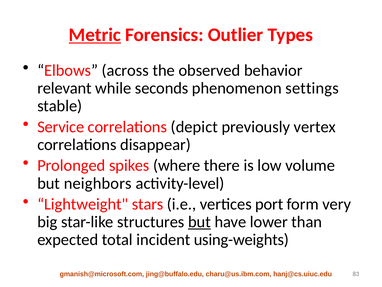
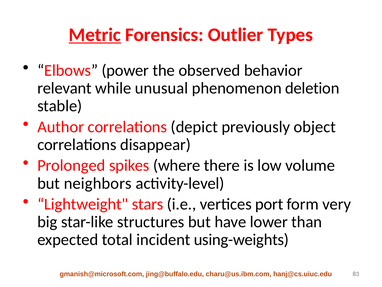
across: across -> power
seconds: seconds -> unusual
settings: settings -> deletion
Service: Service -> Author
vertex: vertex -> object
but at (199, 222) underline: present -> none
